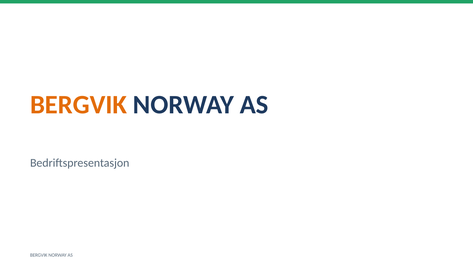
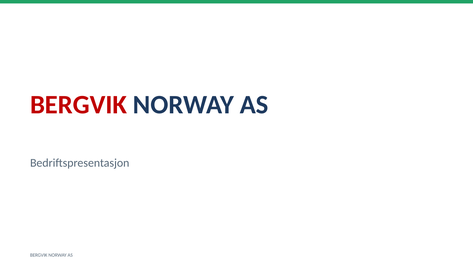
BERGVIK at (79, 105) colour: orange -> red
